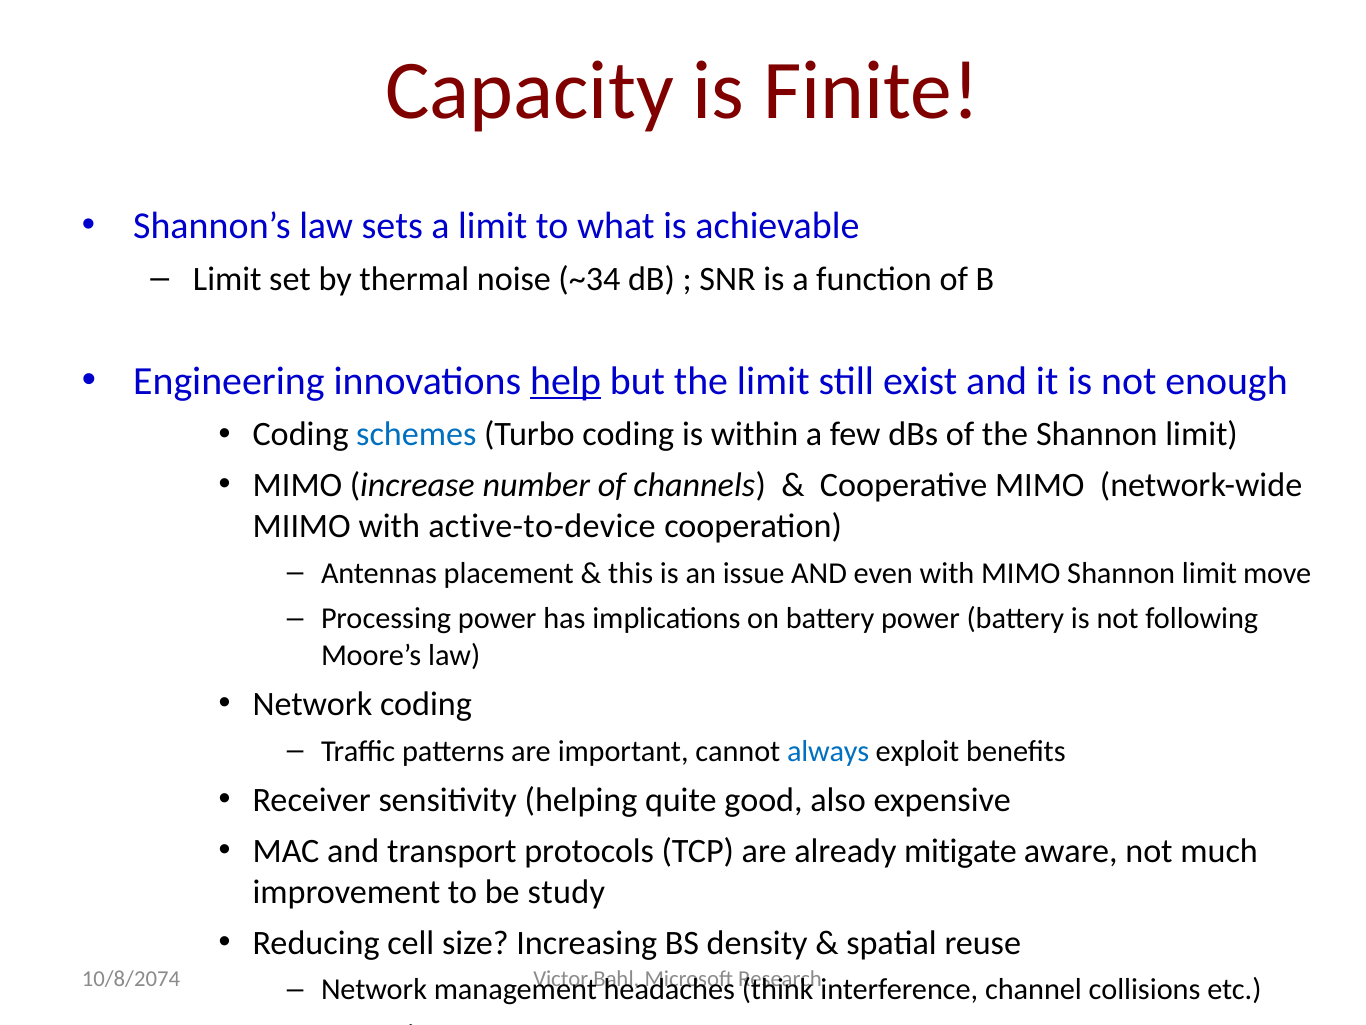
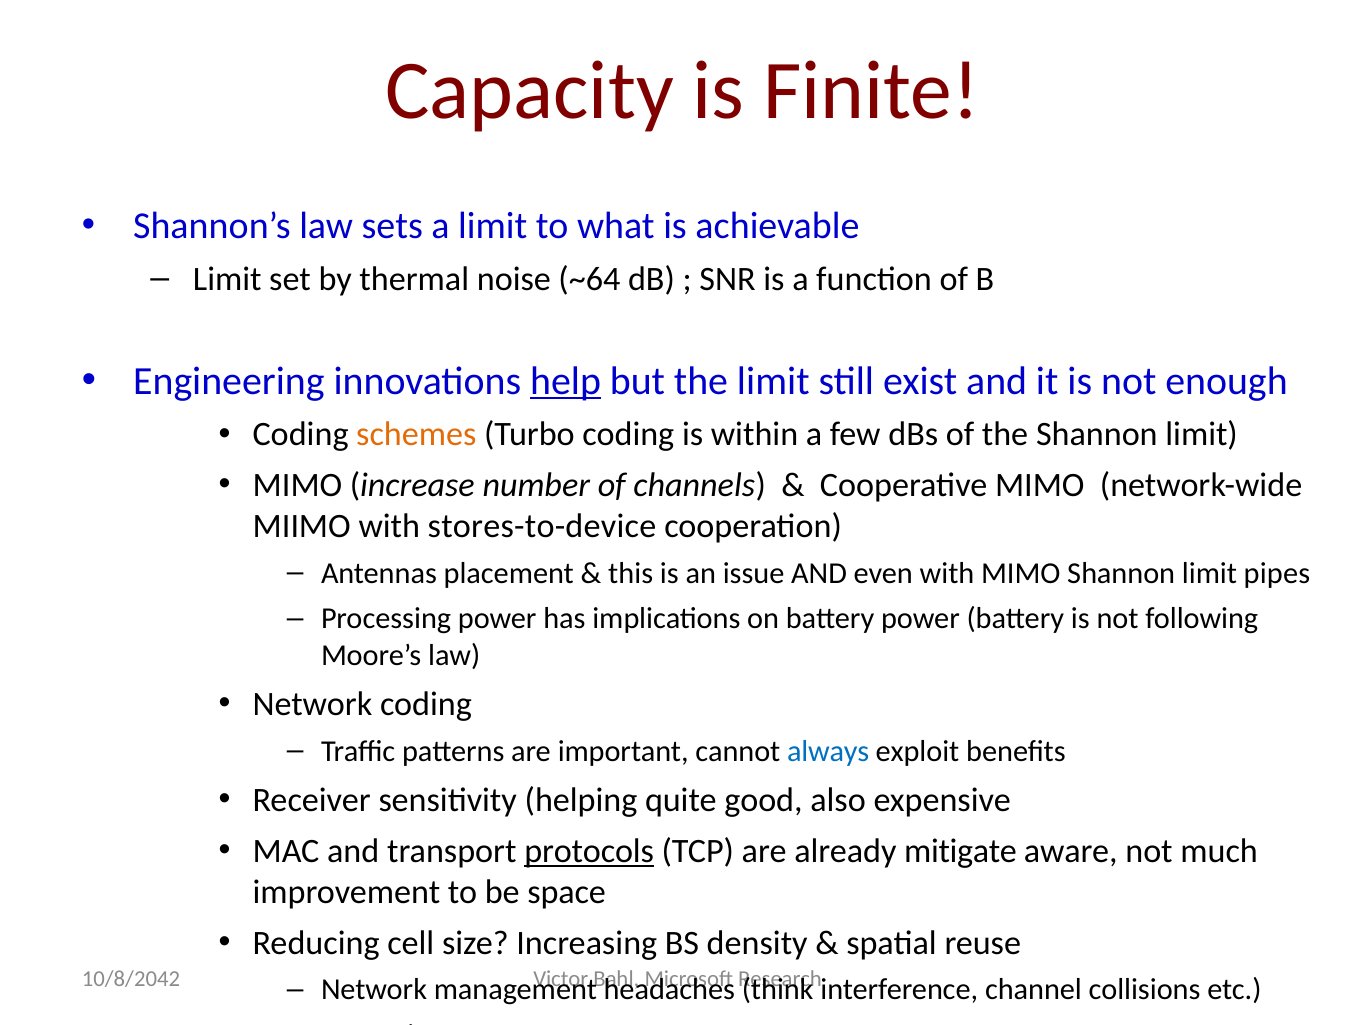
~34: ~34 -> ~64
schemes colour: blue -> orange
active-to-device: active-to-device -> stores-to-device
move: move -> pipes
protocols underline: none -> present
study: study -> space
10/8/2074: 10/8/2074 -> 10/8/2042
